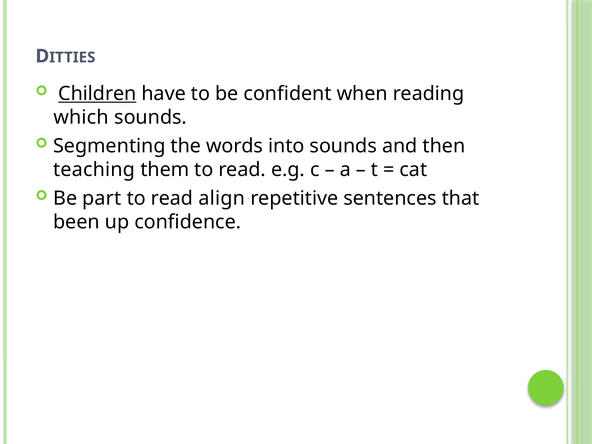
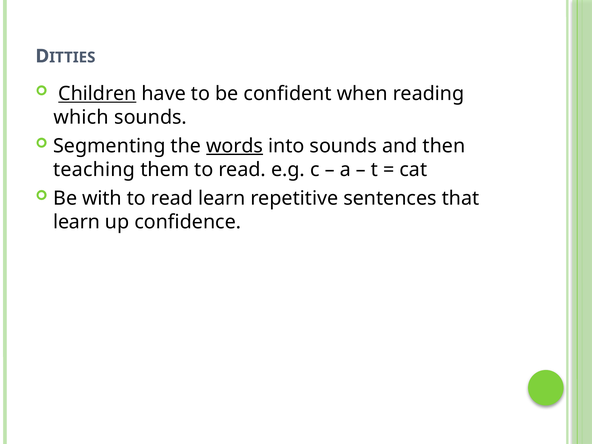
words underline: none -> present
part: part -> with
read align: align -> learn
been at (76, 222): been -> learn
